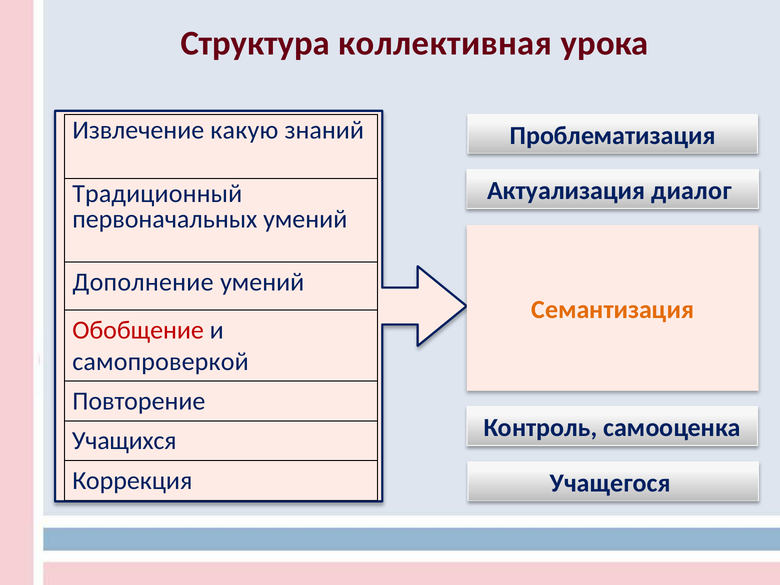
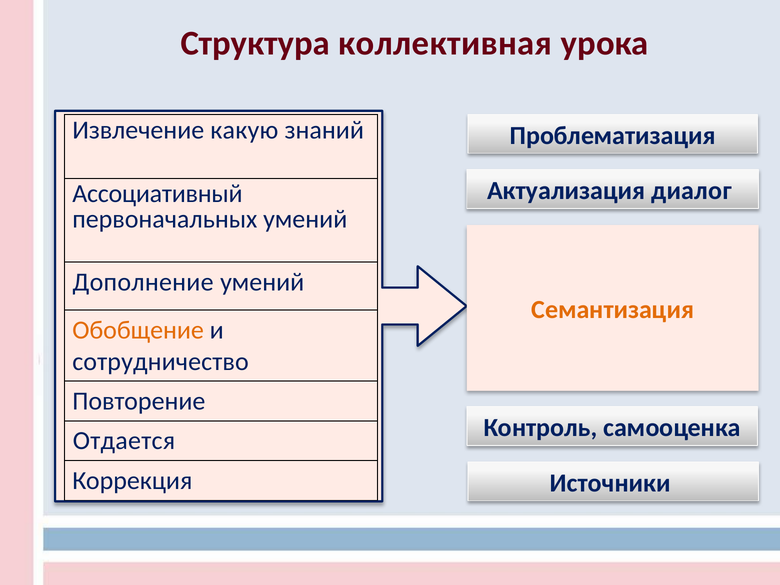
Традиционный: Традиционный -> Ассоциативный
Обобщение colour: red -> orange
самопроверкой: самопроверкой -> сотрудничество
Учащихся: Учащихся -> Отдается
Учащегося: Учащегося -> Источники
